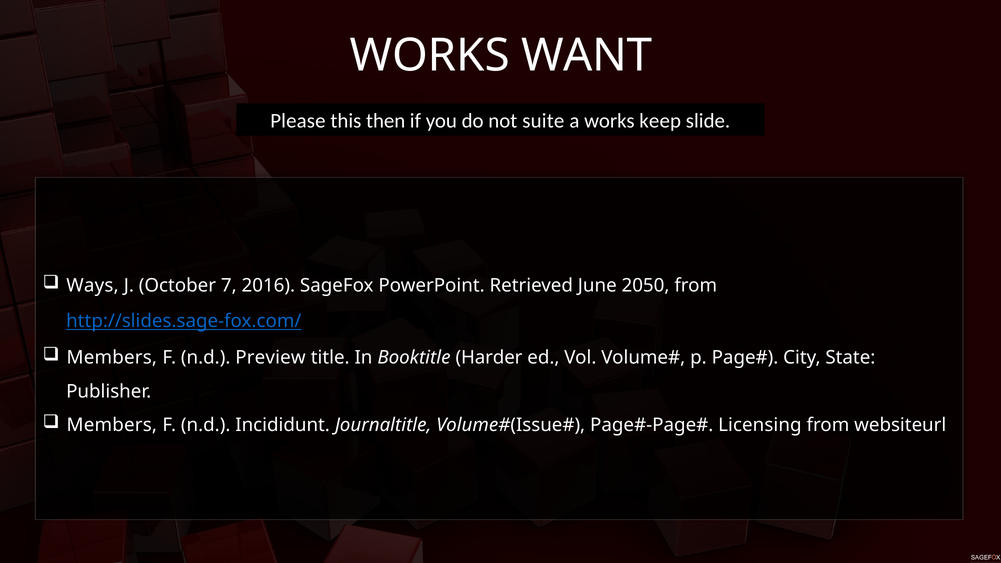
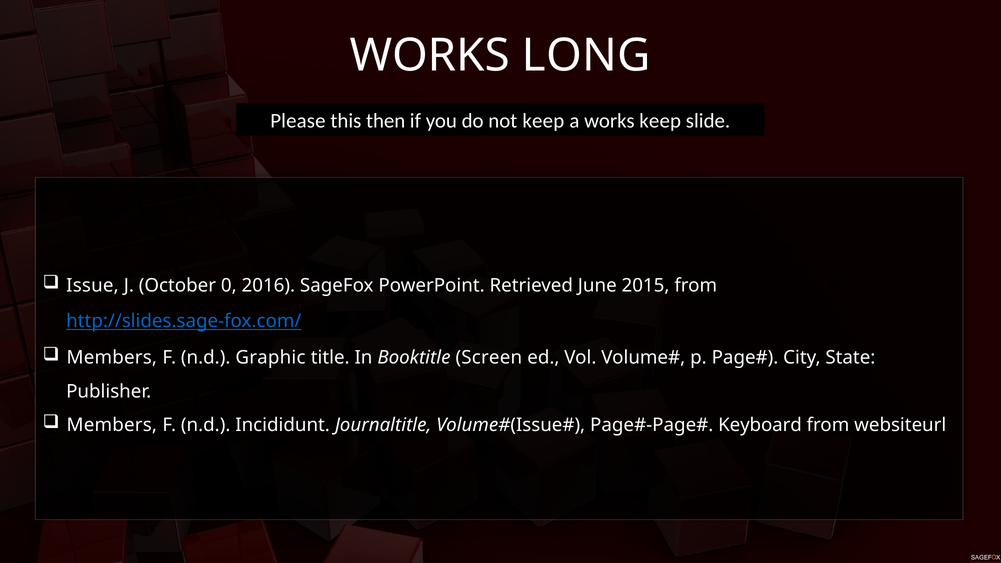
WANT: WANT -> LONG
not suite: suite -> keep
Ways: Ways -> Issue
7: 7 -> 0
2050: 2050 -> 2015
Preview: Preview -> Graphic
Harder: Harder -> Screen
Licensing: Licensing -> Keyboard
